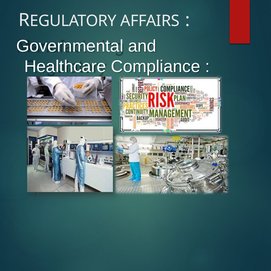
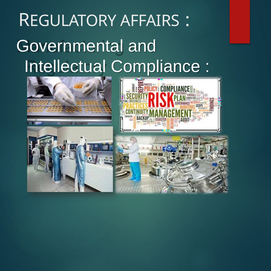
Healthcare: Healthcare -> Intellectual
